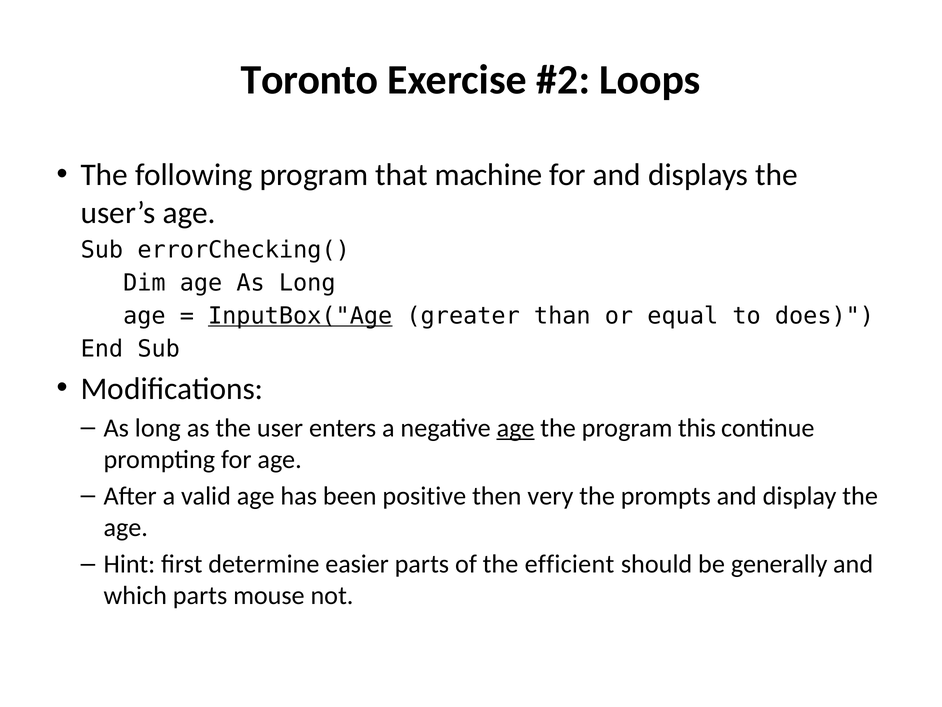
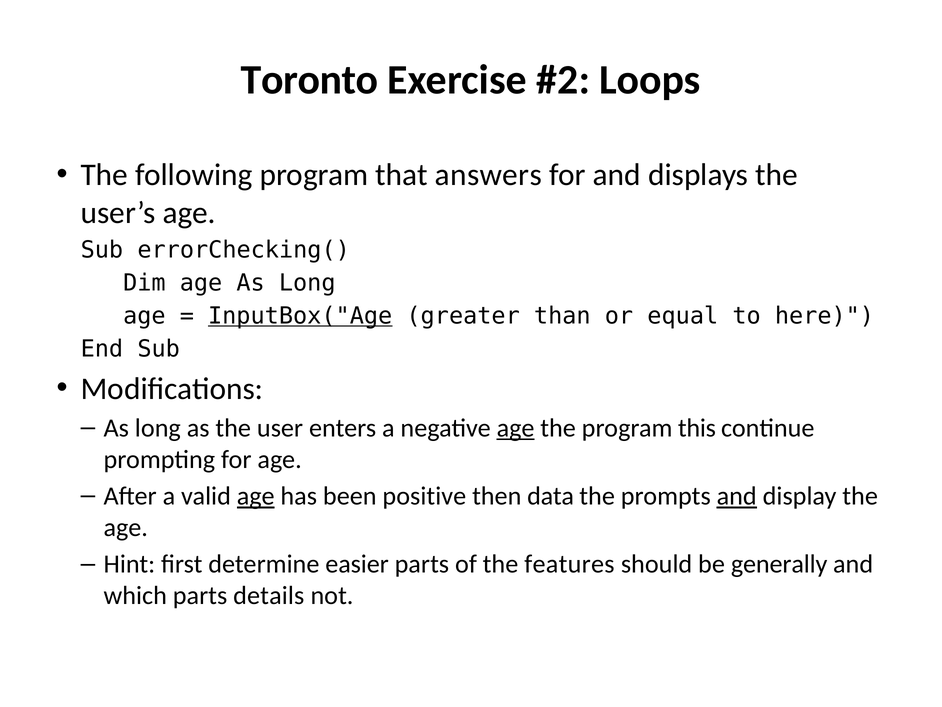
machine: machine -> answers
does: does -> here
age at (256, 496) underline: none -> present
very: very -> data
and at (737, 496) underline: none -> present
efficient: efficient -> features
mouse: mouse -> details
